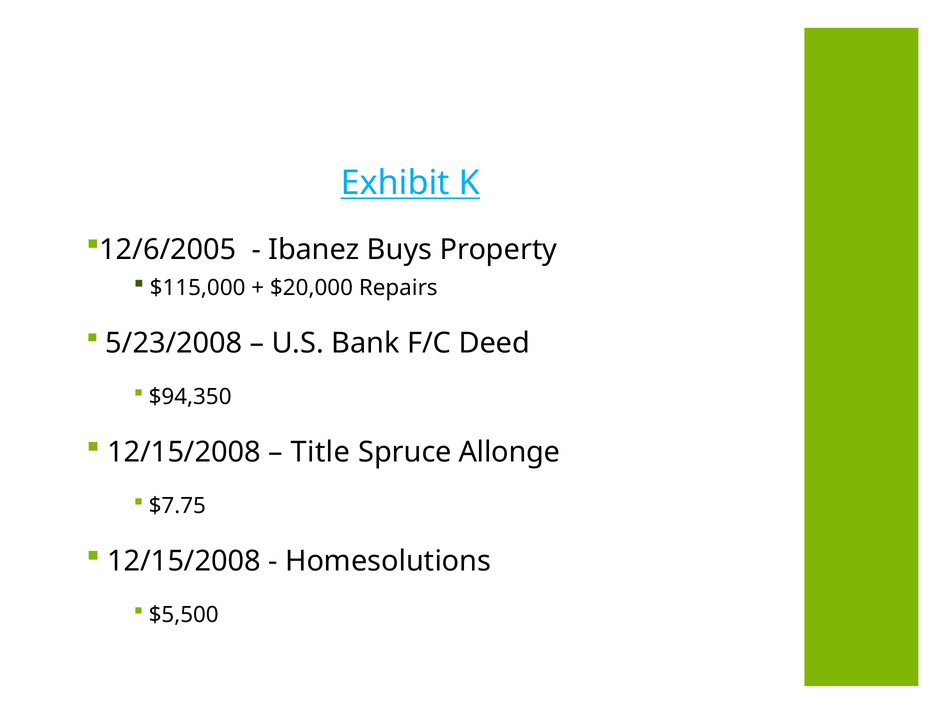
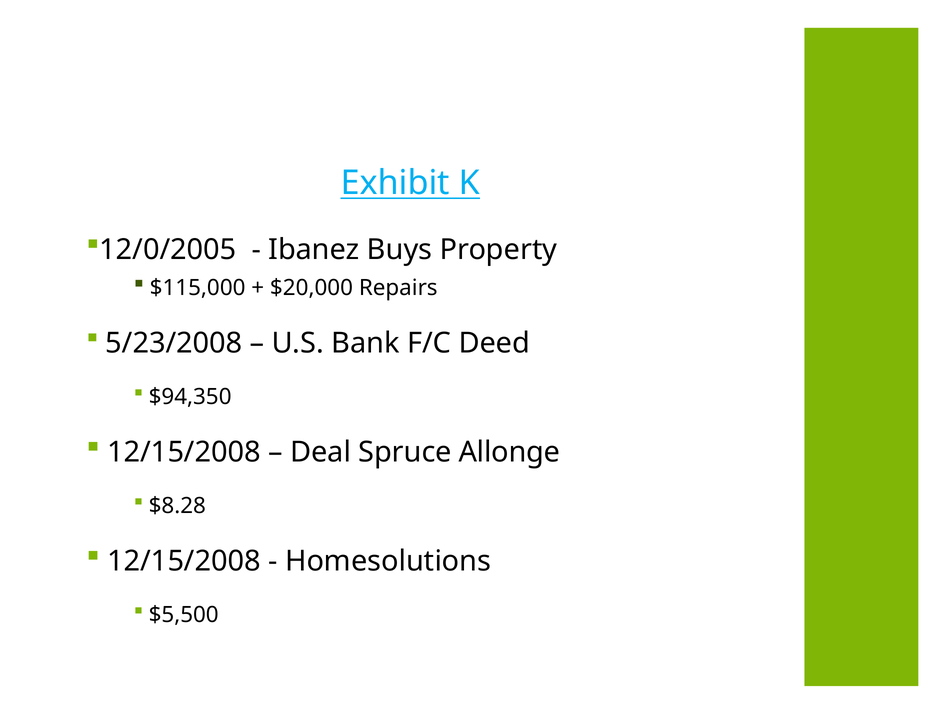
12/6/2005: 12/6/2005 -> 12/0/2005
Title: Title -> Deal
$7.75: $7.75 -> $8.28
